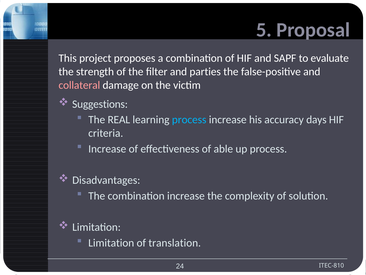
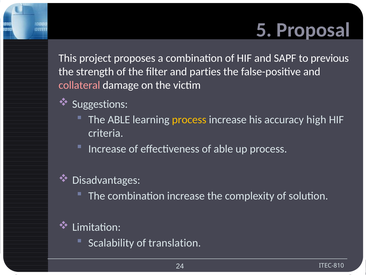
evaluate: evaluate -> previous
The REAL: REAL -> ABLE
process at (189, 120) colour: light blue -> yellow
days: days -> high
Limitation at (111, 242): Limitation -> Scalability
